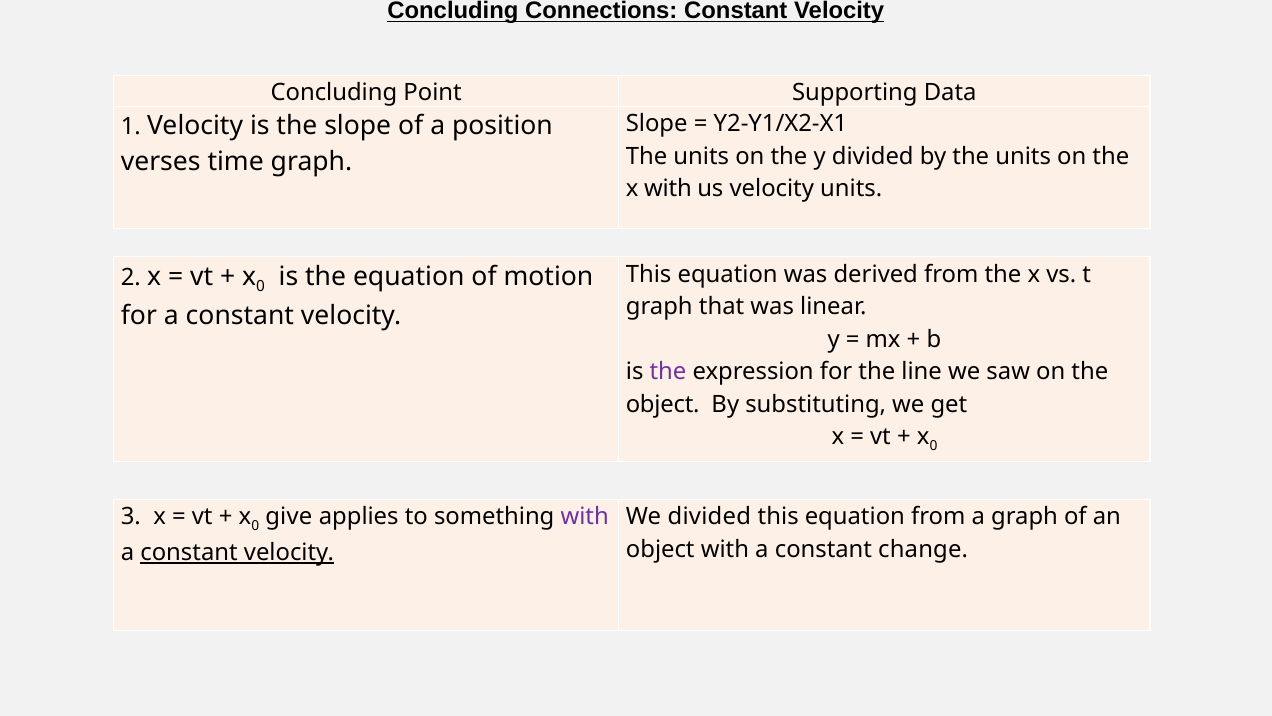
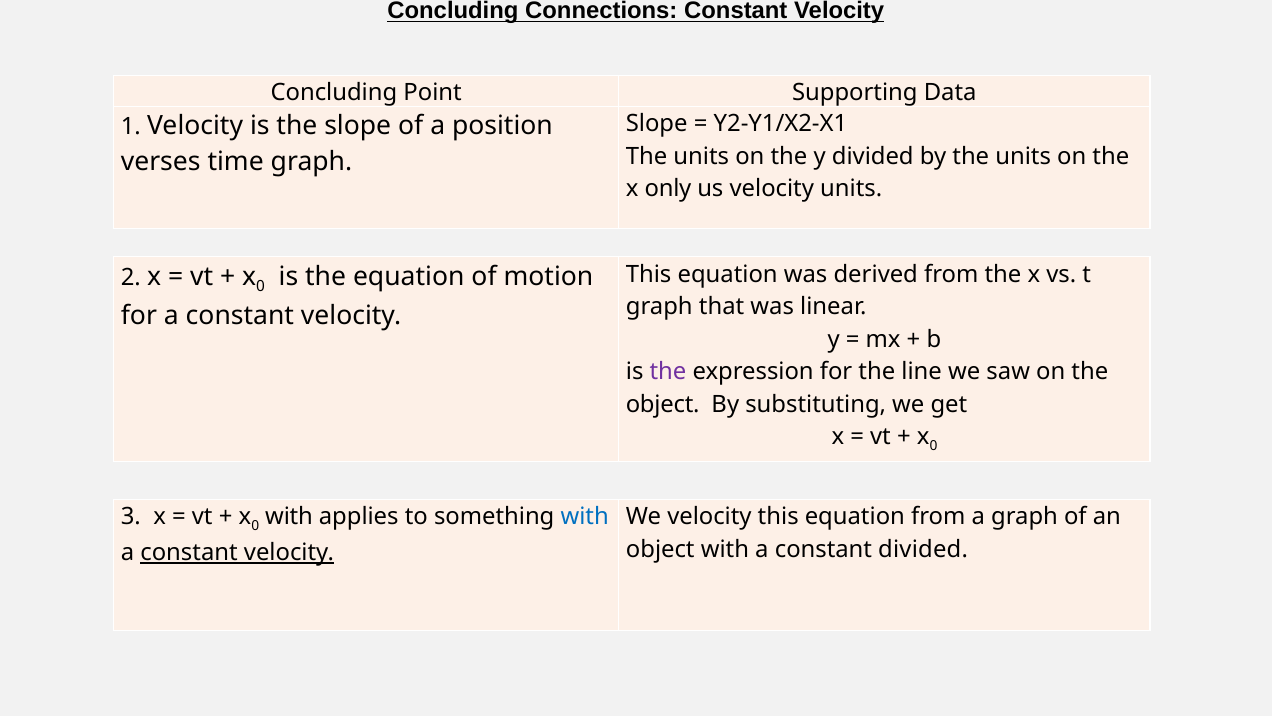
x with: with -> only
give at (289, 516): give -> with
with at (585, 516) colour: purple -> blue
We divided: divided -> velocity
constant change: change -> divided
